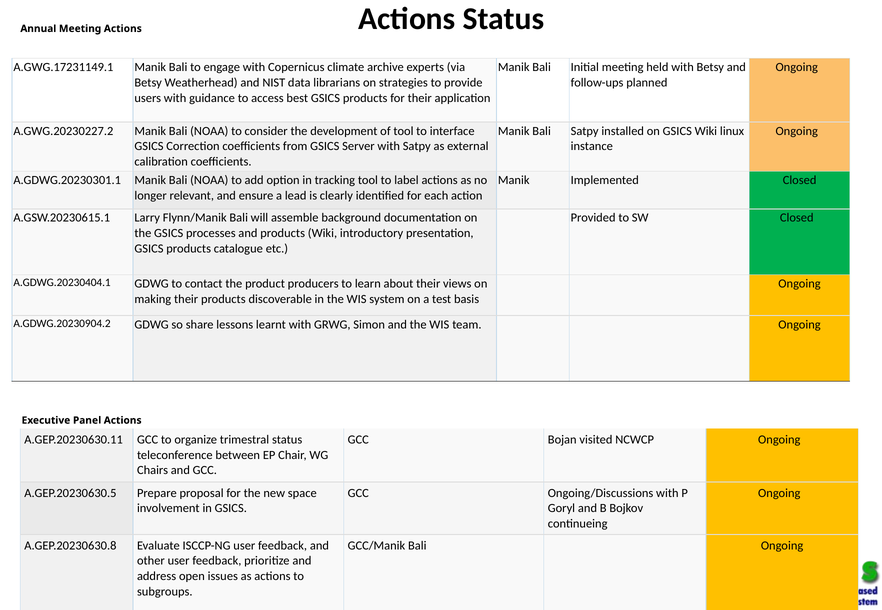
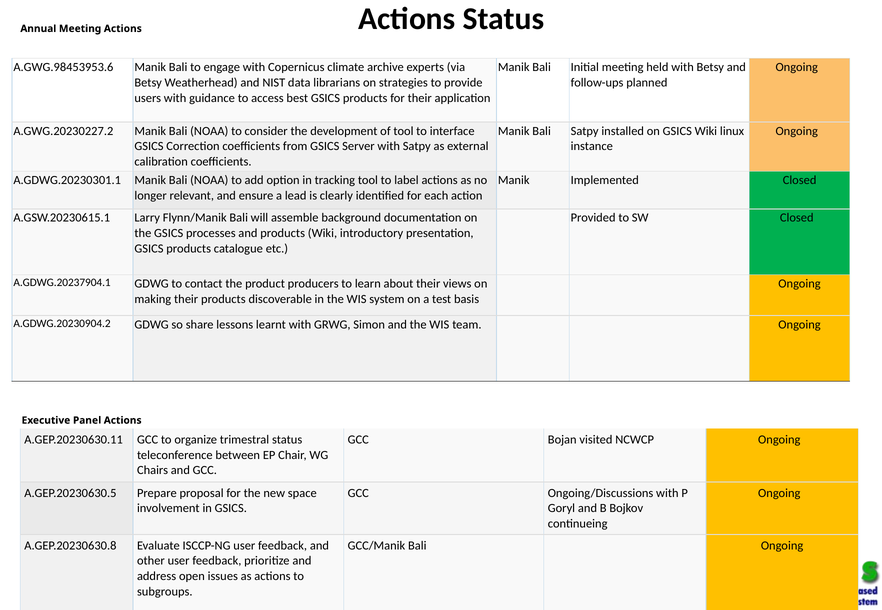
A.GWG.17231149.1: A.GWG.17231149.1 -> A.GWG.98453953.6
A.GDWG.20230404.1: A.GDWG.20230404.1 -> A.GDWG.20237904.1
